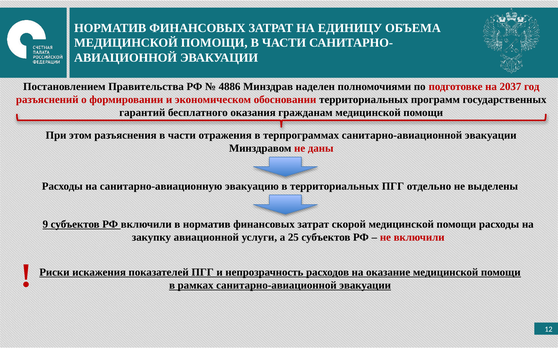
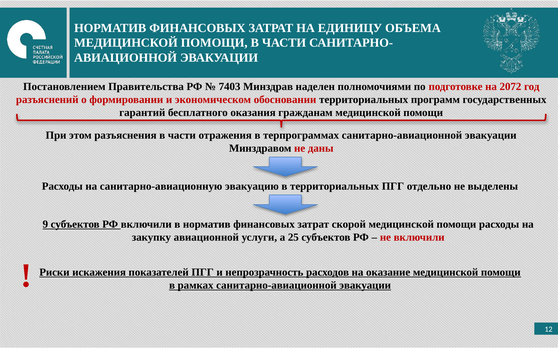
4886: 4886 -> 7403
2037: 2037 -> 2072
